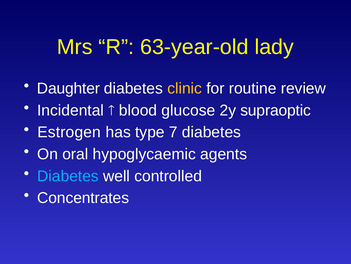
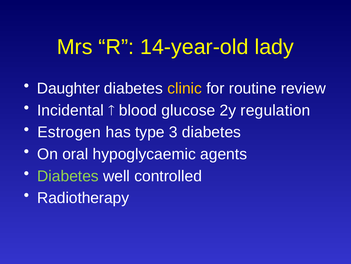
63-year-old: 63-year-old -> 14-year-old
supraoptic: supraoptic -> regulation
7: 7 -> 3
Diabetes at (68, 176) colour: light blue -> light green
Concentrates: Concentrates -> Radiotherapy
